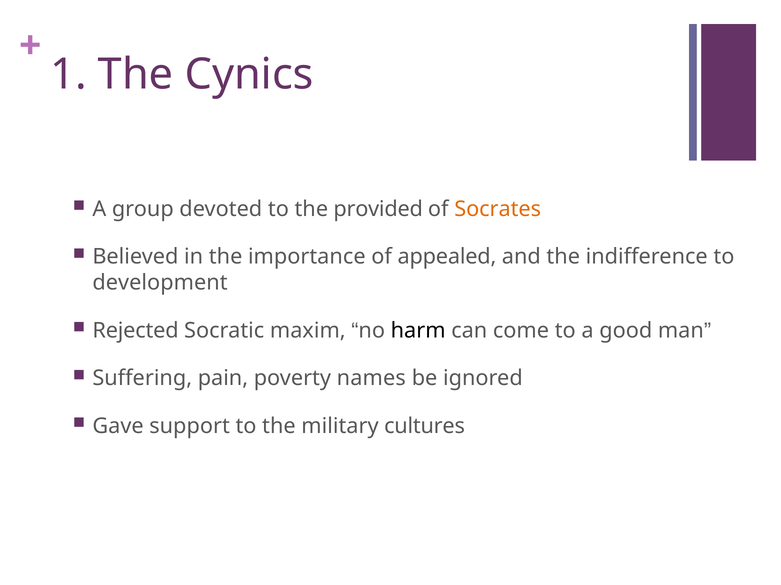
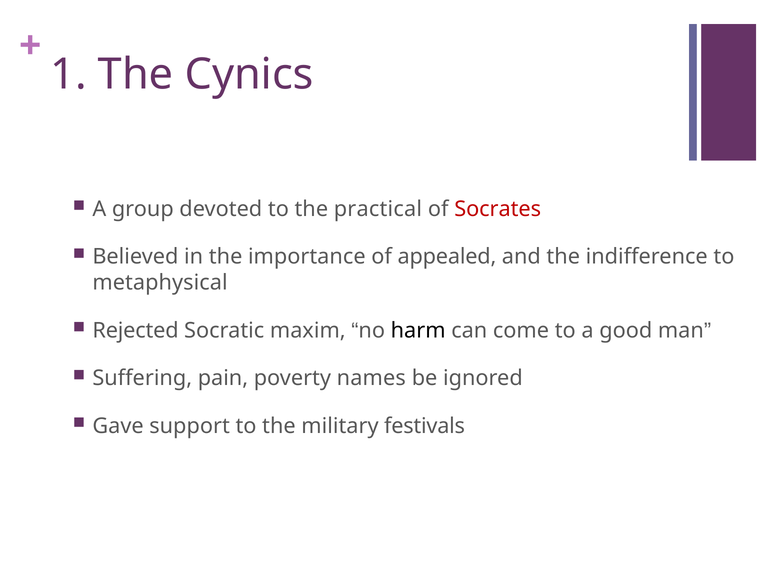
provided: provided -> practical
Socrates colour: orange -> red
development: development -> metaphysical
cultures: cultures -> festivals
